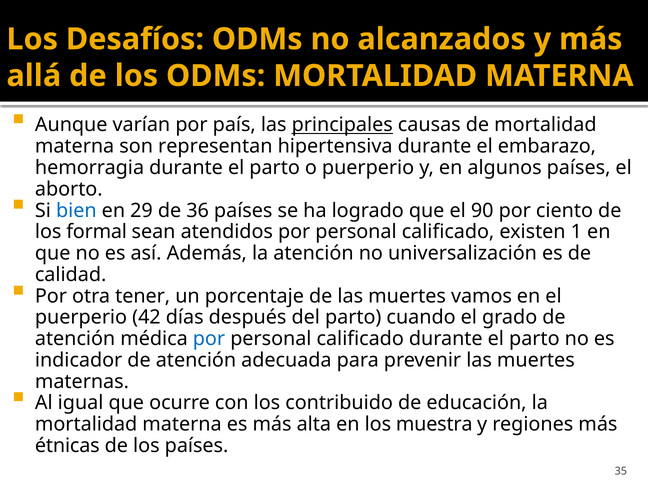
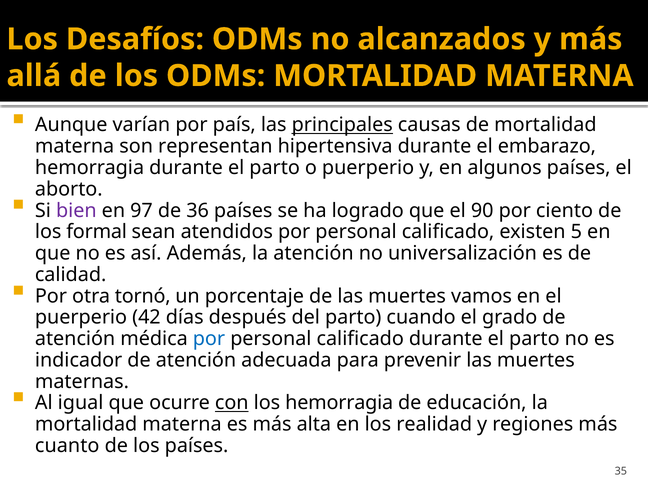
bien colour: blue -> purple
29: 29 -> 97
1: 1 -> 5
tener: tener -> tornó
con underline: none -> present
los contribuido: contribuido -> hemorragia
muestra: muestra -> realidad
étnicas: étnicas -> cuanto
